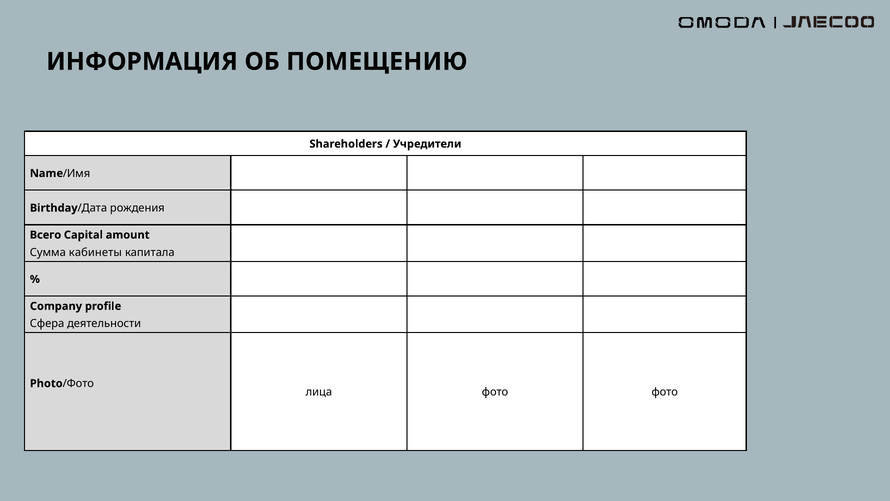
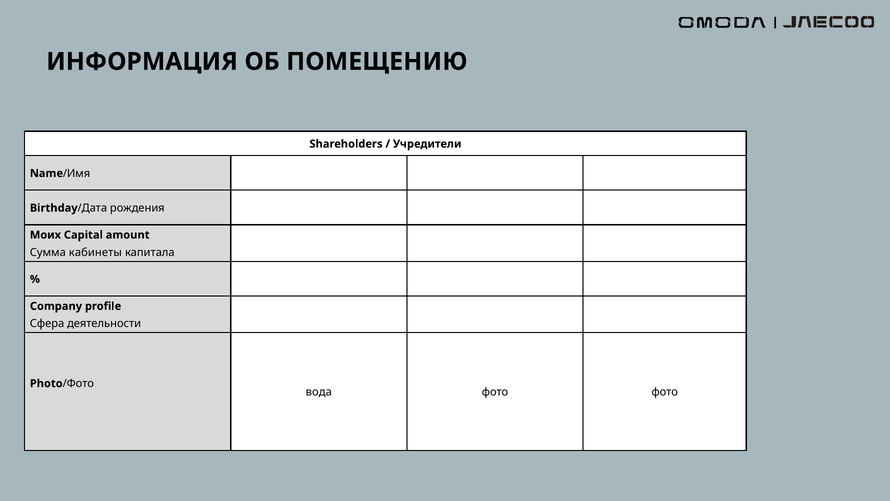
Всего: Всего -> Моих
лица: лица -> вода
